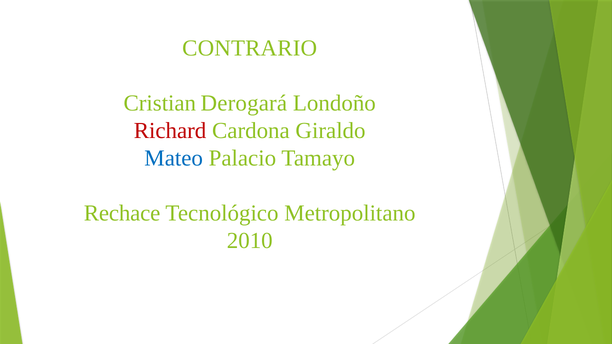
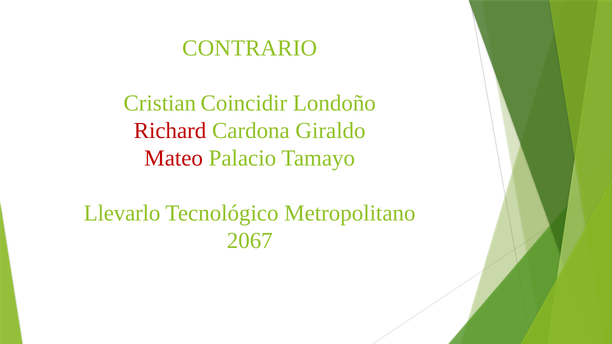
Derogará: Derogará -> Coincidir
Mateo colour: blue -> red
Rechace: Rechace -> Llevarlo
2010: 2010 -> 2067
